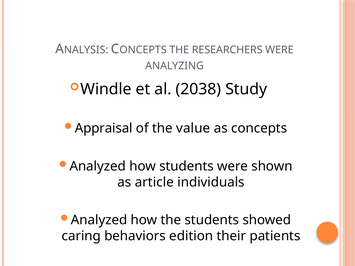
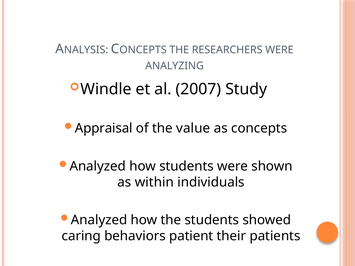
2038: 2038 -> 2007
article: article -> within
edition: edition -> patient
